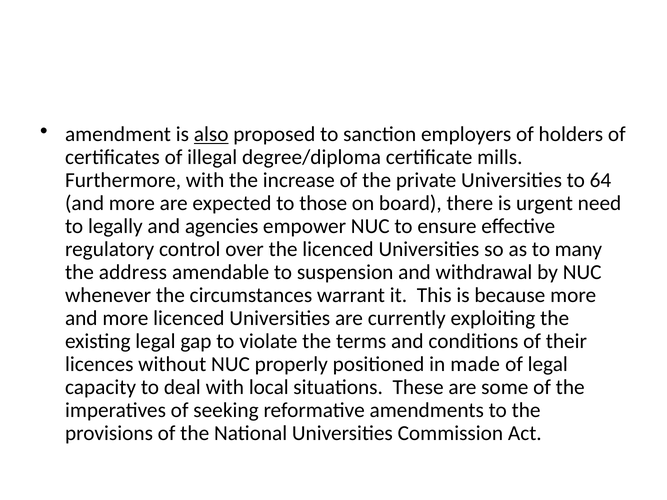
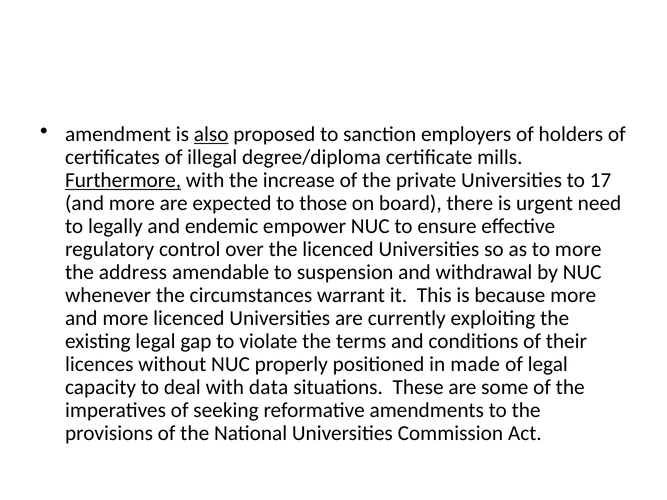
Furthermore underline: none -> present
64: 64 -> 17
agencies: agencies -> endemic
to many: many -> more
local: local -> data
